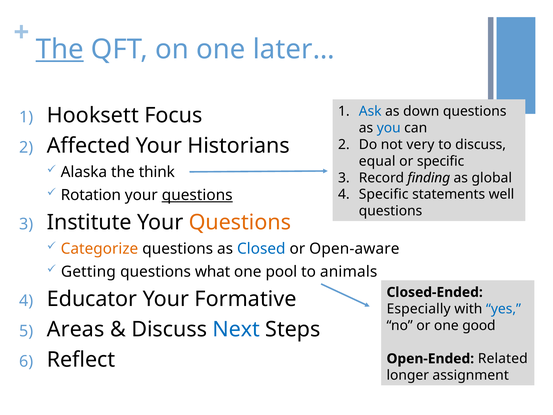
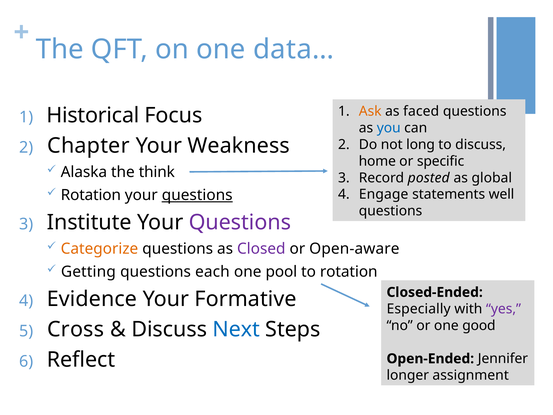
The at (60, 49) underline: present -> none
later…: later… -> data…
Ask colour: blue -> orange
down: down -> faced
Hooksett: Hooksett -> Historical
very: very -> long
Affected: Affected -> Chapter
Historians: Historians -> Weakness
equal: equal -> home
finding: finding -> posted
Specific at (384, 194): Specific -> Engage
Questions at (240, 222) colour: orange -> purple
Closed colour: blue -> purple
what: what -> each
to animals: animals -> rotation
Educator: Educator -> Evidence
yes colour: blue -> purple
Areas: Areas -> Cross
Related: Related -> Jennifer
